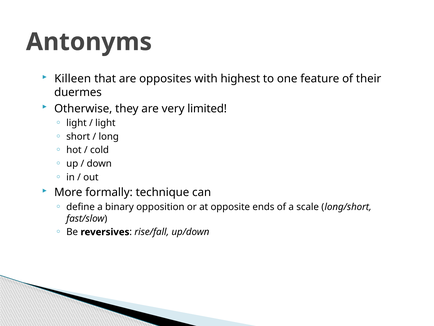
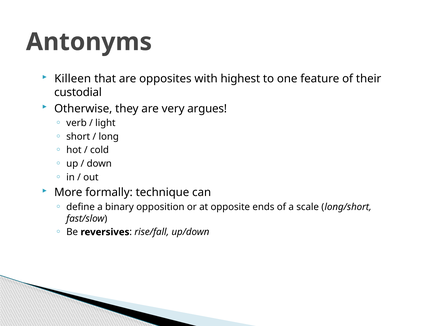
duermes: duermes -> custodial
limited: limited -> argues
light at (77, 123): light -> verb
